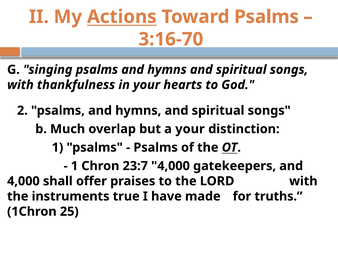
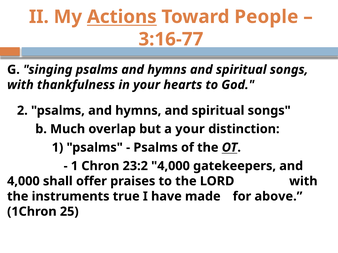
Toward Psalms: Psalms -> People
3:16-70: 3:16-70 -> 3:16-77
23:7: 23:7 -> 23:2
truths: truths -> above
